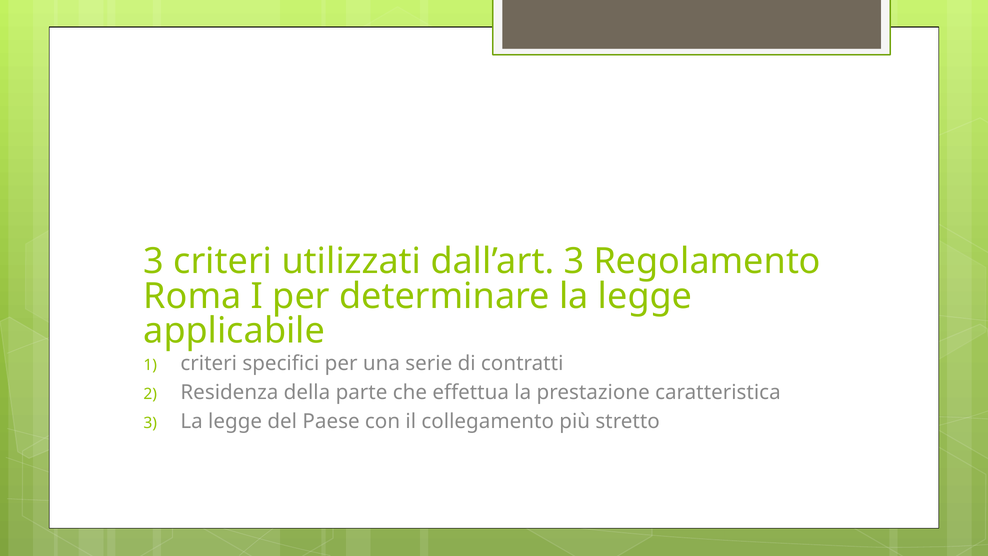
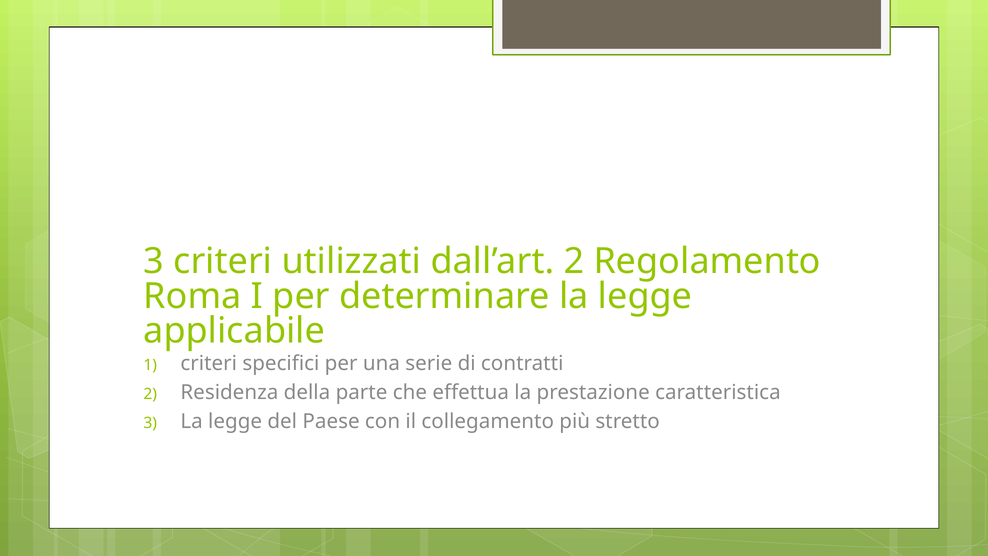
dall’art 3: 3 -> 2
